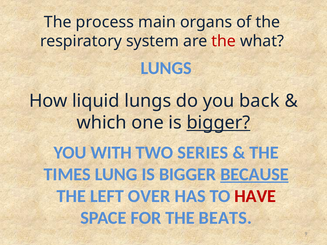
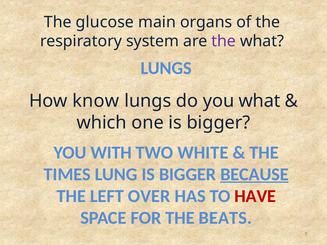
process: process -> glucose
the at (224, 41) colour: red -> purple
liquid: liquid -> know
you back: back -> what
bigger at (218, 123) underline: present -> none
SERIES: SERIES -> WHITE
